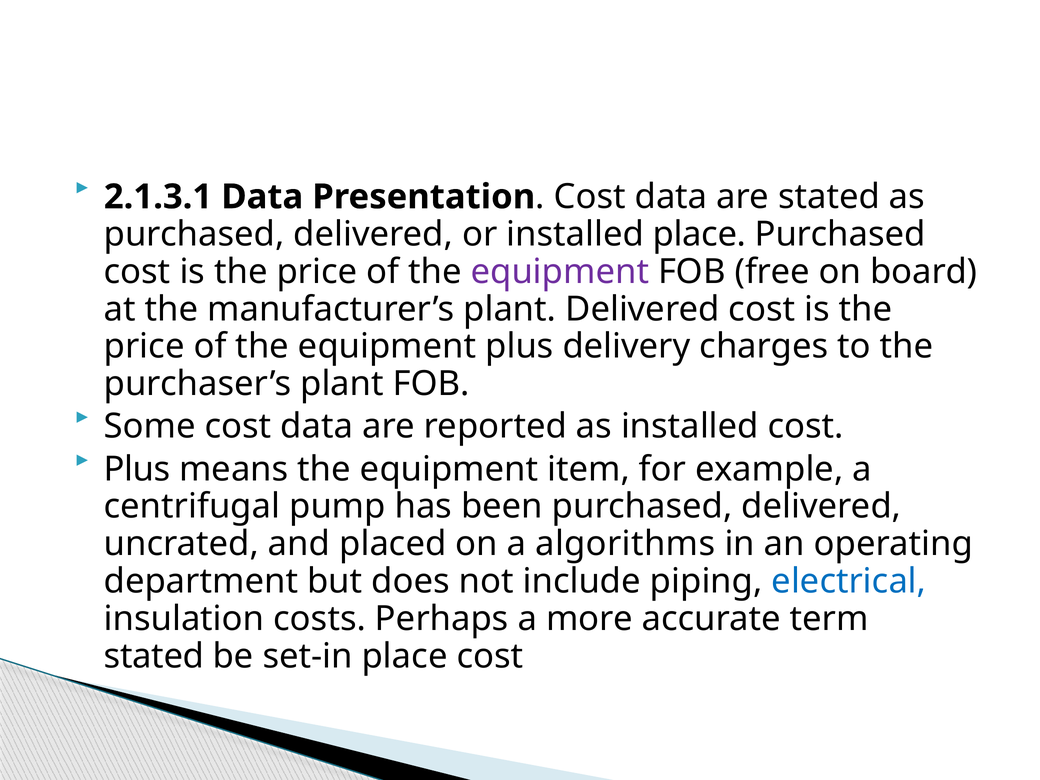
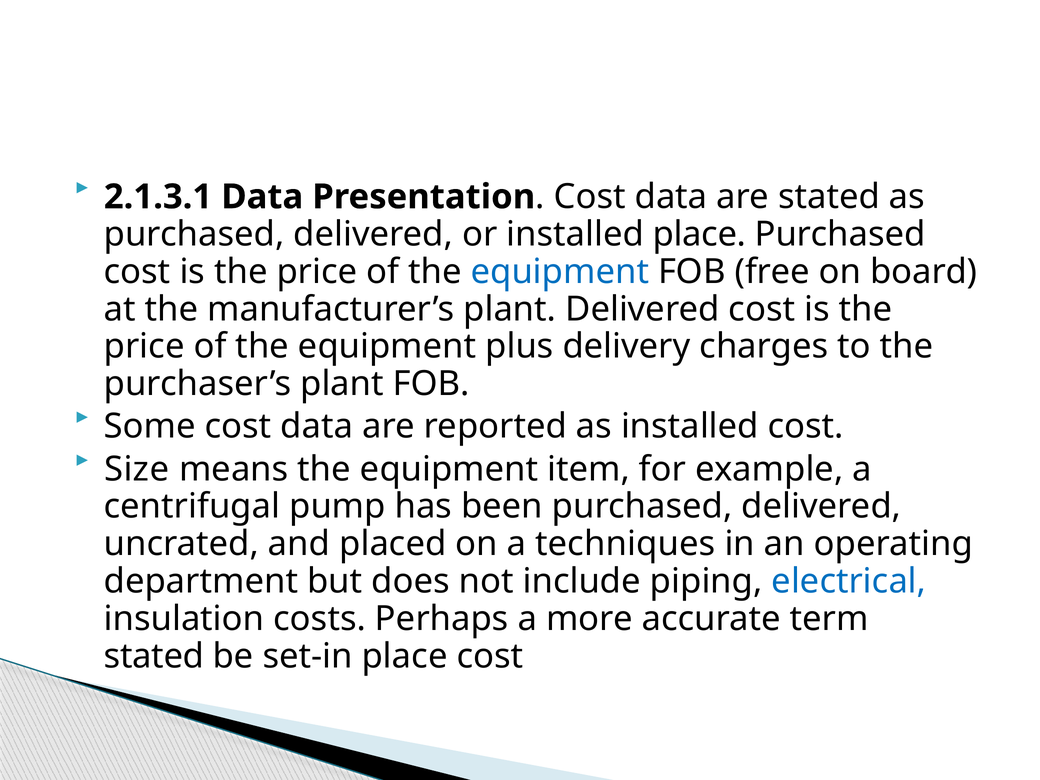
equipment at (560, 272) colour: purple -> blue
Plus at (137, 469): Plus -> Size
algorithms: algorithms -> techniques
